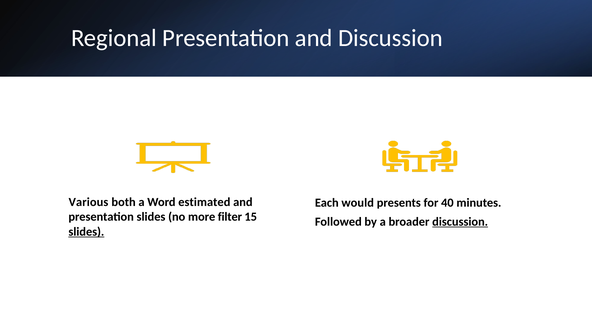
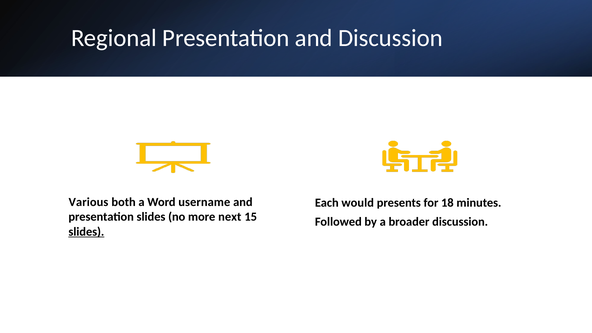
estimated: estimated -> username
40: 40 -> 18
filter: filter -> next
discussion at (460, 222) underline: present -> none
